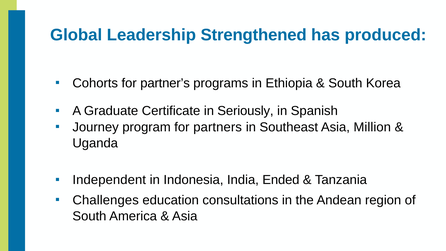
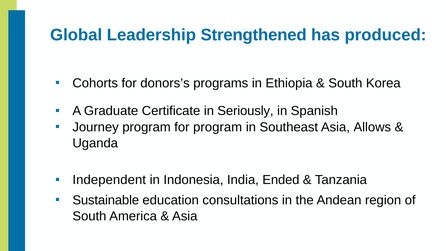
partner’s: partner’s -> donors’s
for partners: partners -> program
Million: Million -> Allows
Challenges: Challenges -> Sustainable
